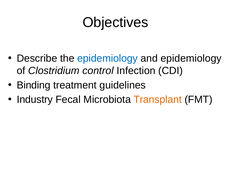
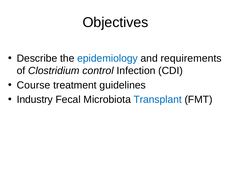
and epidemiology: epidemiology -> requirements
Binding: Binding -> Course
Transplant colour: orange -> blue
